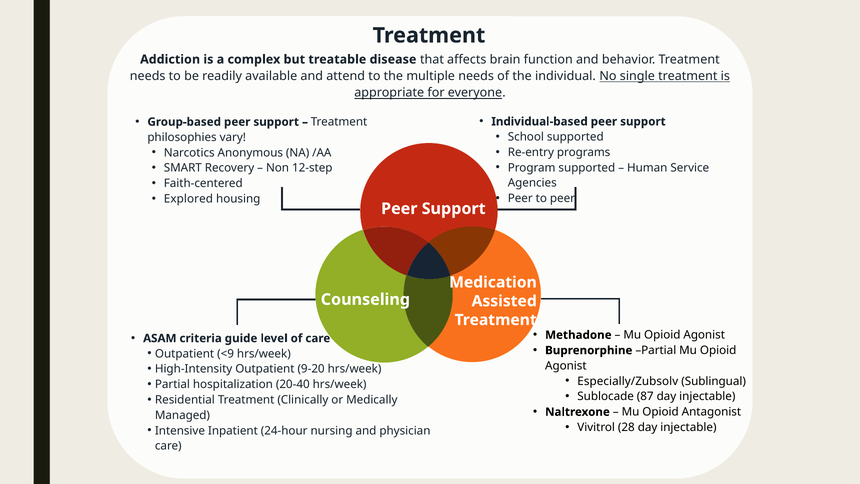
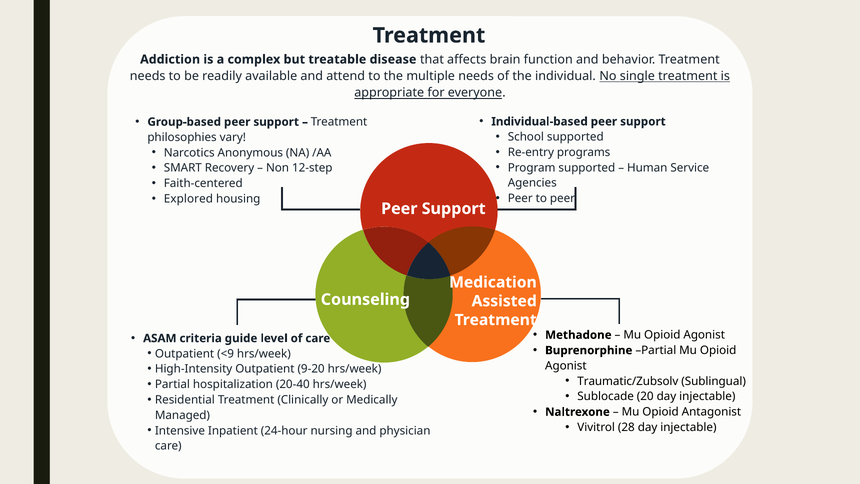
Especially/Zubsolv: Especially/Zubsolv -> Traumatic/Zubsolv
87: 87 -> 20
